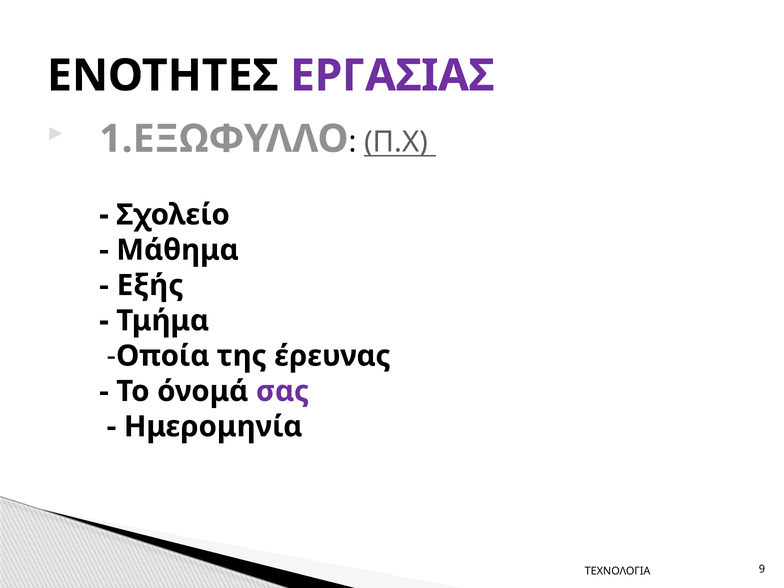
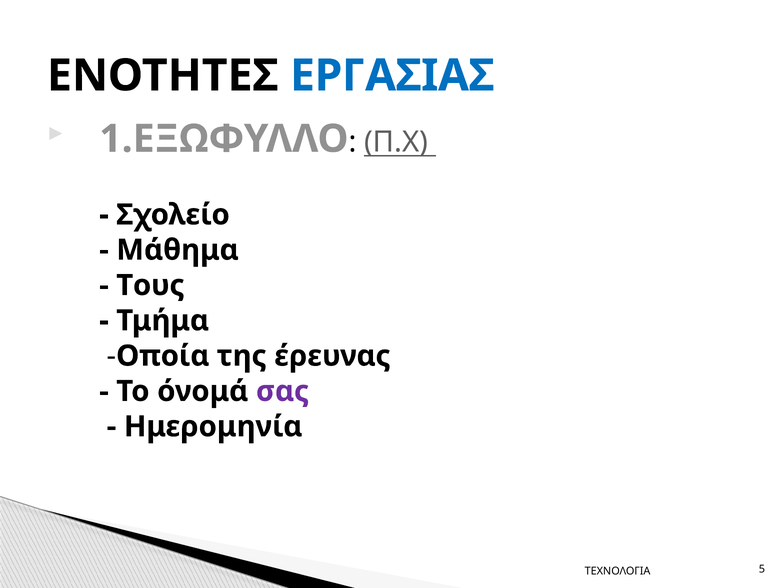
ΕΡΓΑΣΙΑΣ colour: purple -> blue
Εξής: Εξής -> Τους
9: 9 -> 5
